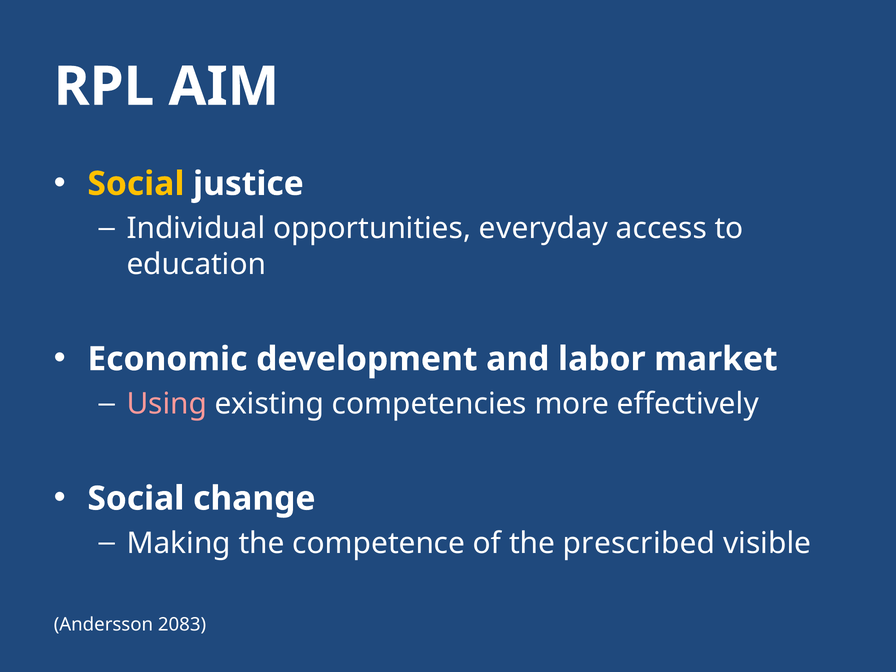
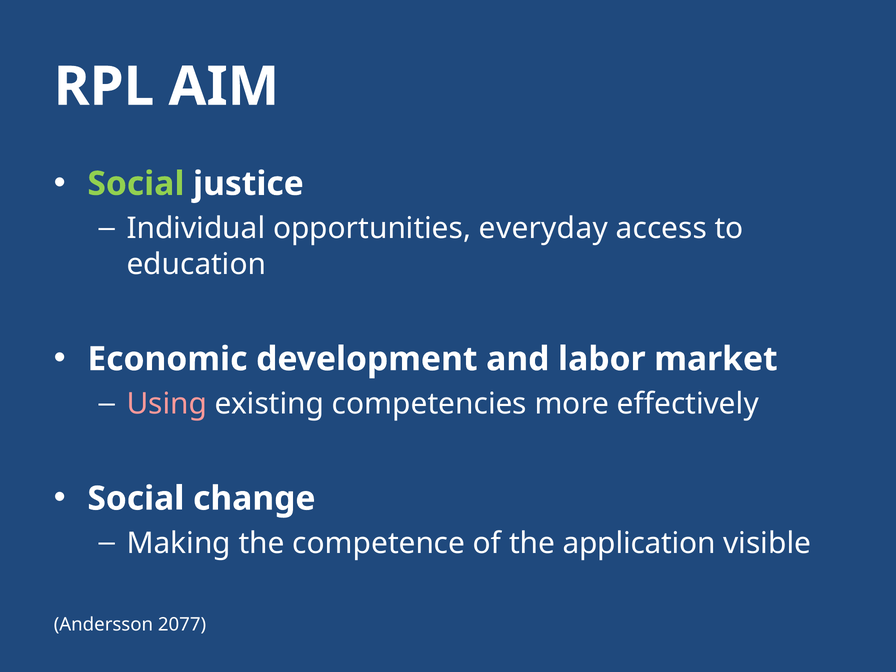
Social at (136, 184) colour: yellow -> light green
prescribed: prescribed -> application
2083: 2083 -> 2077
